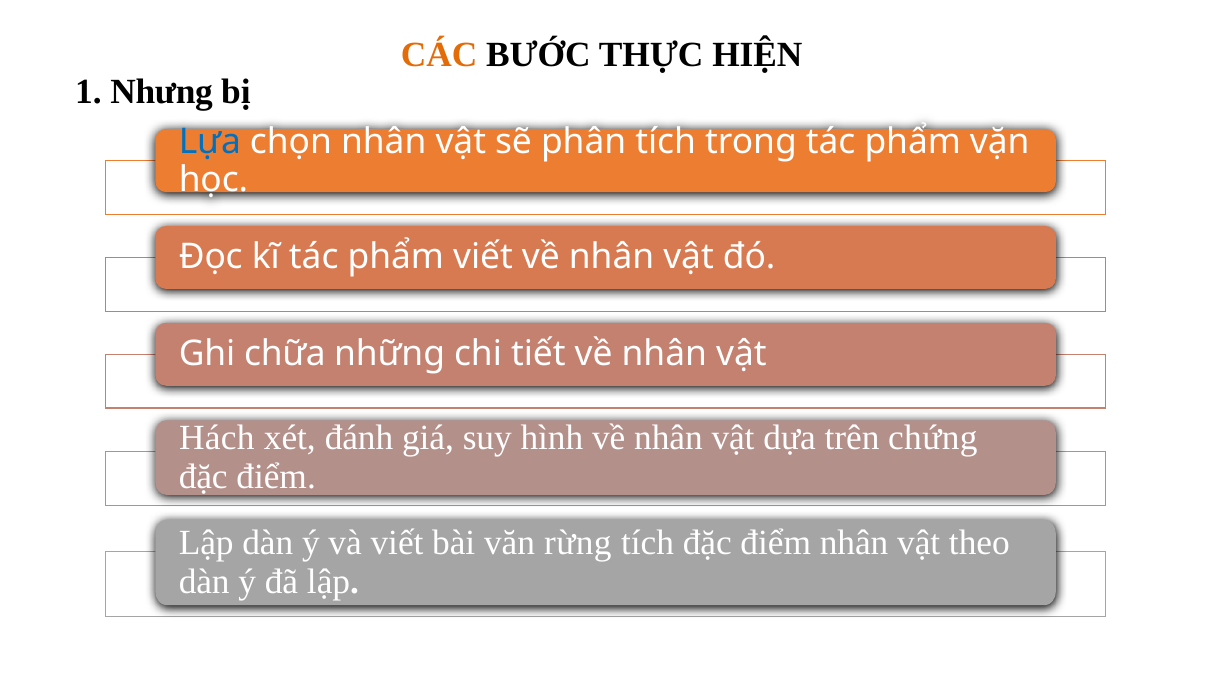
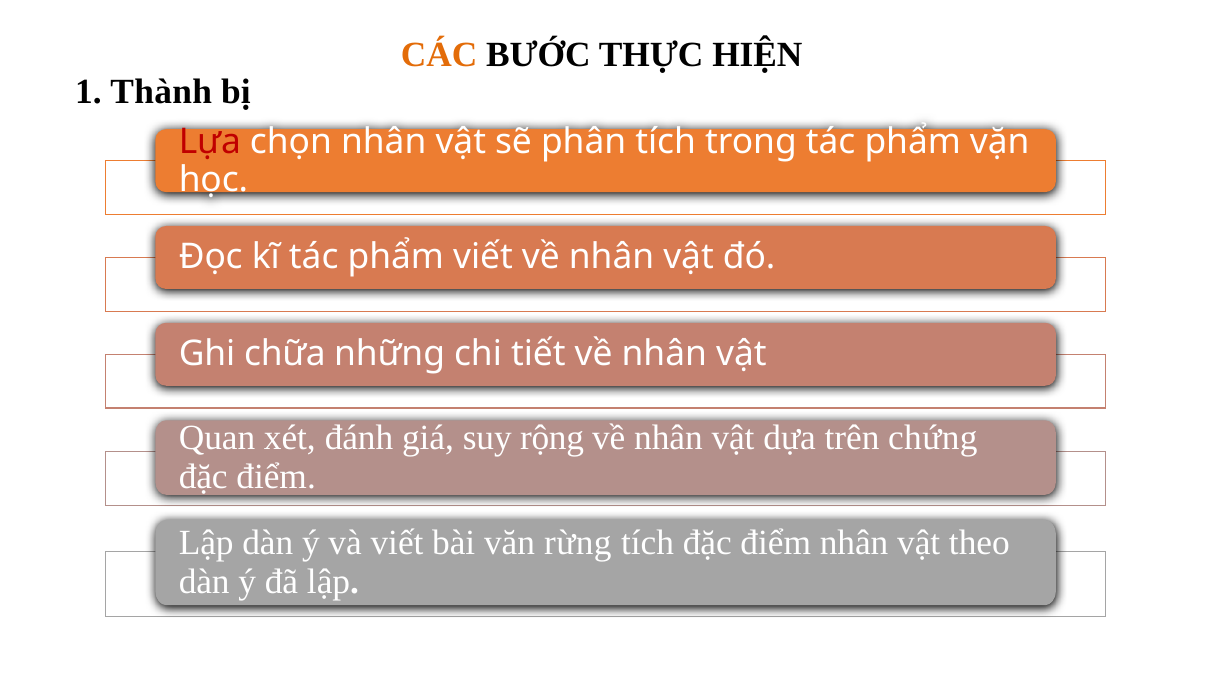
Nhưng: Nhưng -> Thành
Lựa colour: blue -> red
Hách: Hách -> Quan
hình: hình -> rộng
